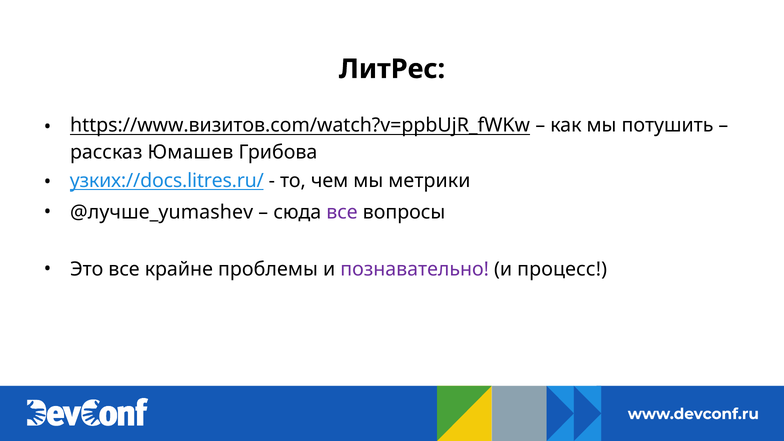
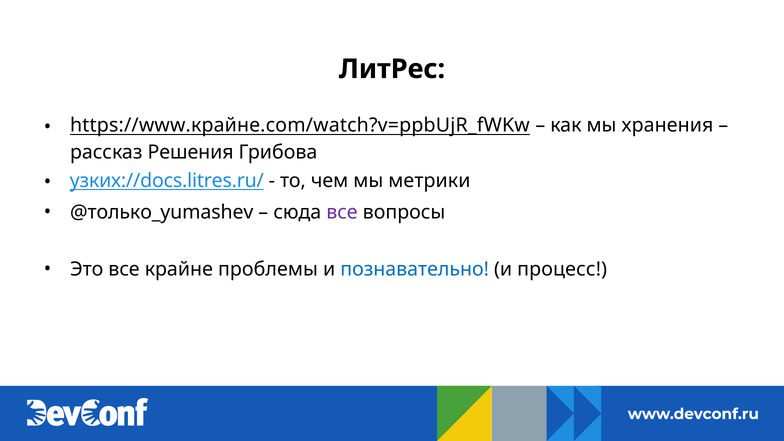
https://www.визитов.com/watch?v=ppbUjR_fWKw: https://www.визитов.com/watch?v=ppbUjR_fWKw -> https://www.крайне.com/watch?v=ppbUjR_fWKw
потушить: потушить -> хранения
Юмашев: Юмашев -> Решения
@лучше_yumashev: @лучше_yumashev -> @только_yumashev
познавательно colour: purple -> blue
